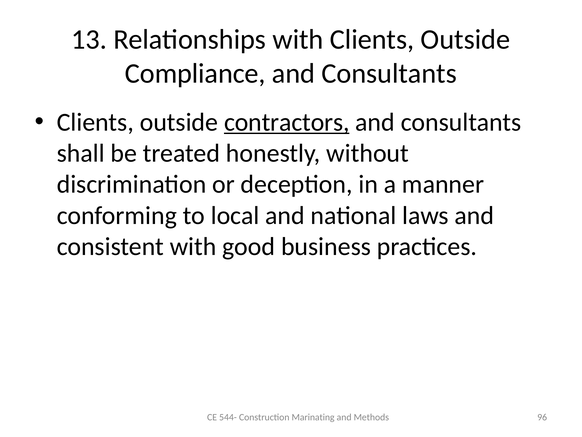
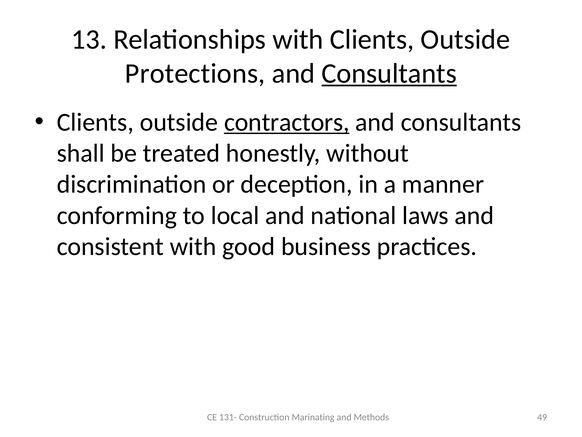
Compliance: Compliance -> Protections
Consultants at (389, 73) underline: none -> present
544-: 544- -> 131-
96: 96 -> 49
